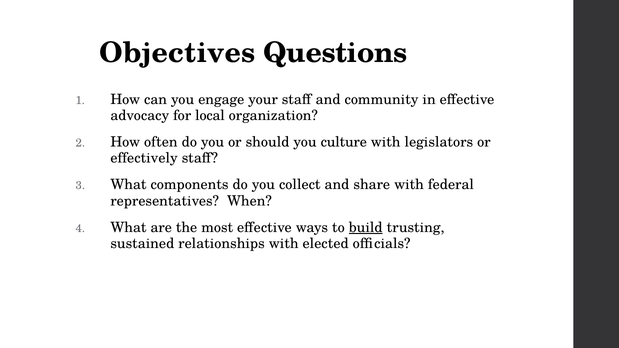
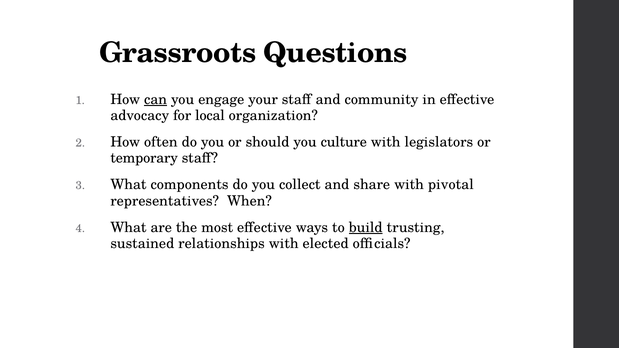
Objectives: Objectives -> Grassroots
can underline: none -> present
effectively: effectively -> temporary
federal: federal -> pivotal
